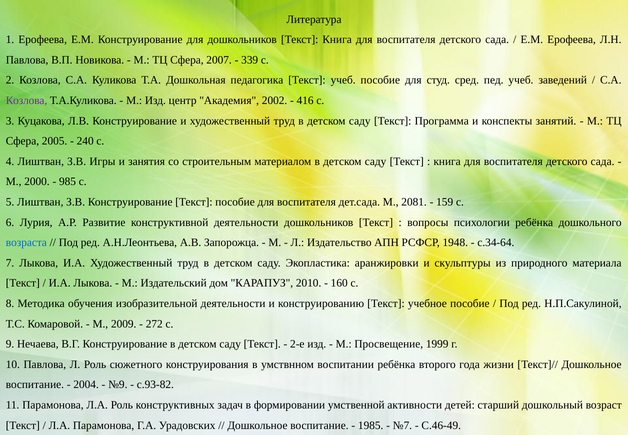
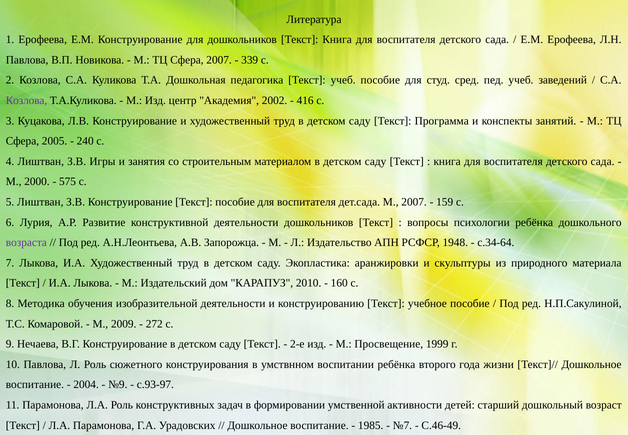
985: 985 -> 575
М 2081: 2081 -> 2007
возраста colour: blue -> purple
с.93-82: с.93-82 -> с.93-97
